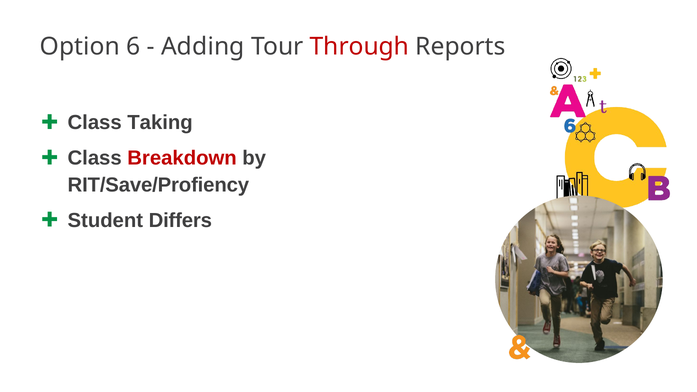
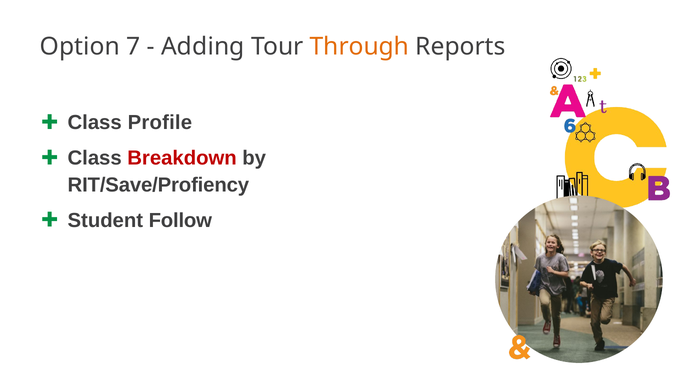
6: 6 -> 7
Through colour: red -> orange
Taking: Taking -> Profile
Differs: Differs -> Follow
